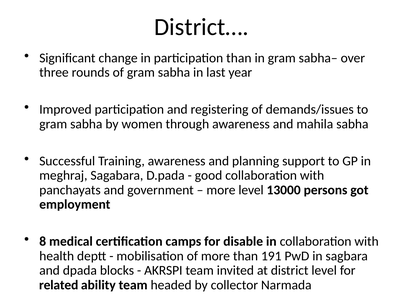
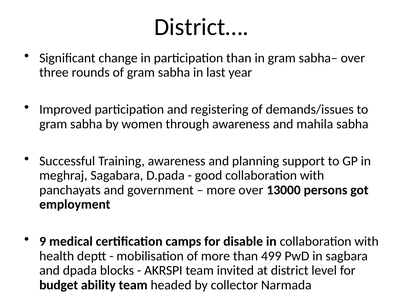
more level: level -> over
8: 8 -> 9
191: 191 -> 499
related: related -> budget
